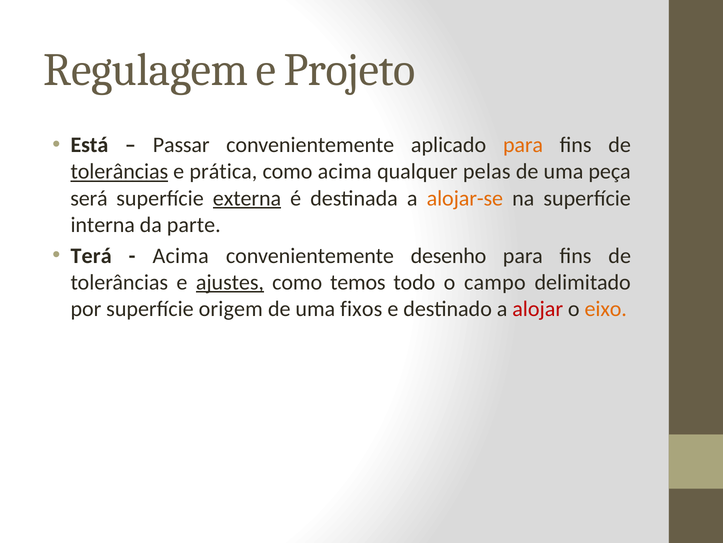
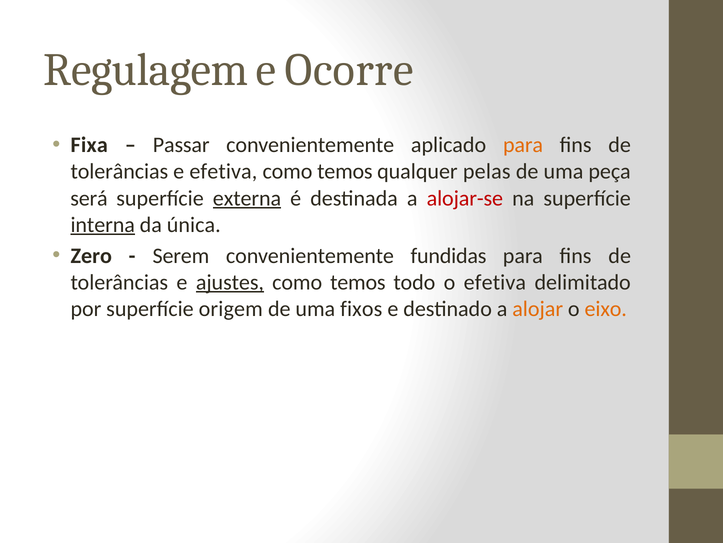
Projeto: Projeto -> Ocorre
Está: Está -> Fixa
tolerâncias at (119, 171) underline: present -> none
e prática: prática -> efetiva
acima at (345, 171): acima -> temos
alojar-se colour: orange -> red
interna underline: none -> present
parte: parte -> única
Terá: Terá -> Zero
Acima at (181, 255): Acima -> Serem
desenho: desenho -> fundidas
o campo: campo -> efetiva
alojar colour: red -> orange
